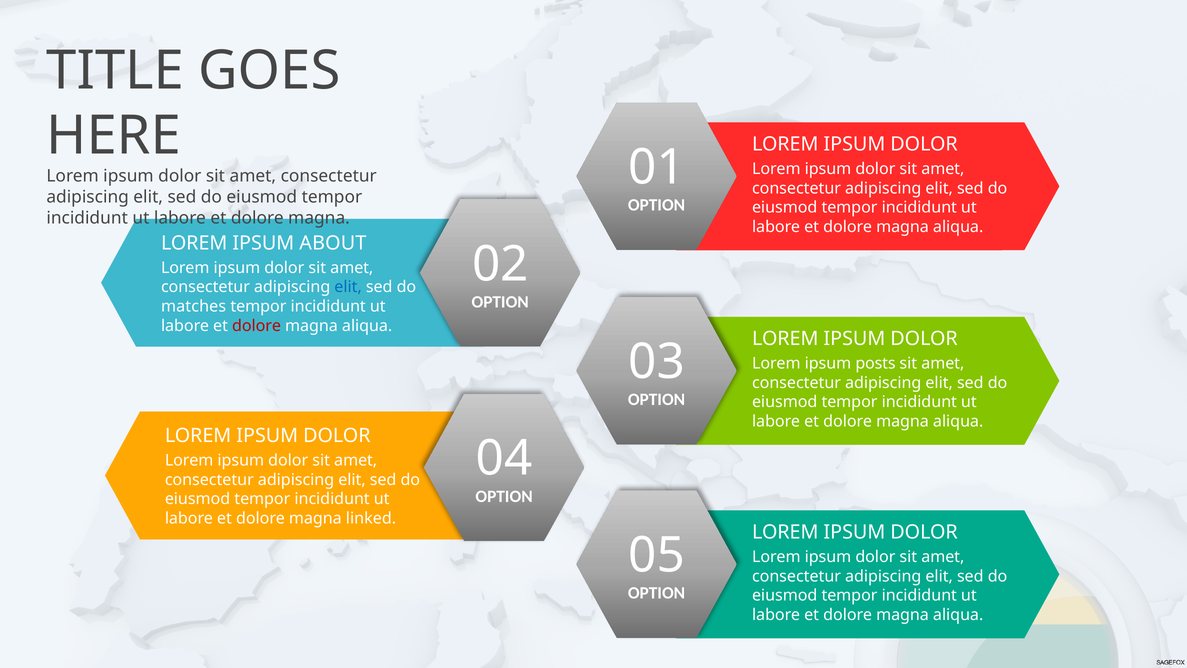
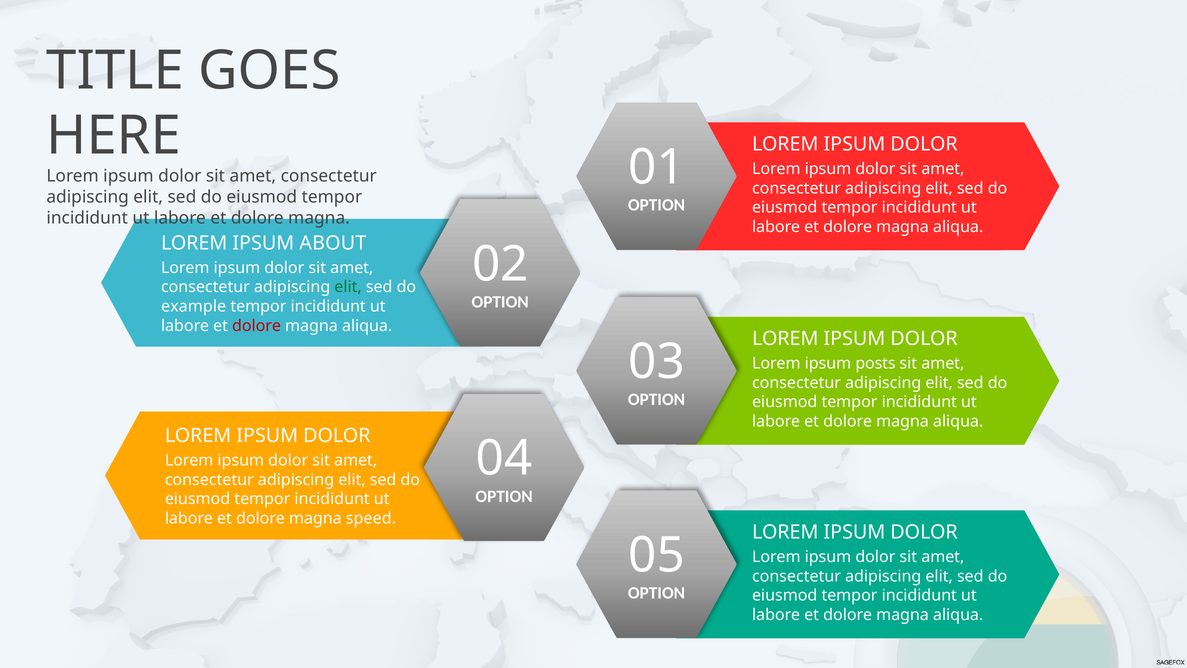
elit at (348, 287) colour: blue -> green
matches: matches -> example
linked: linked -> speed
